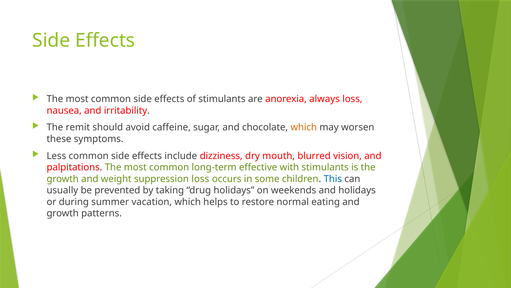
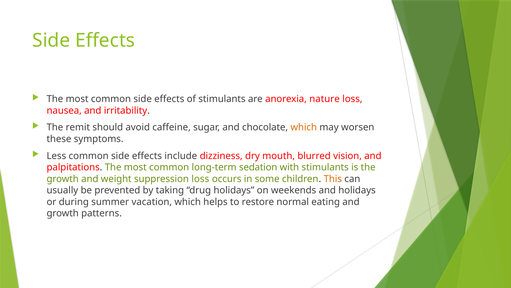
always: always -> nature
effective: effective -> sedation
This colour: blue -> orange
